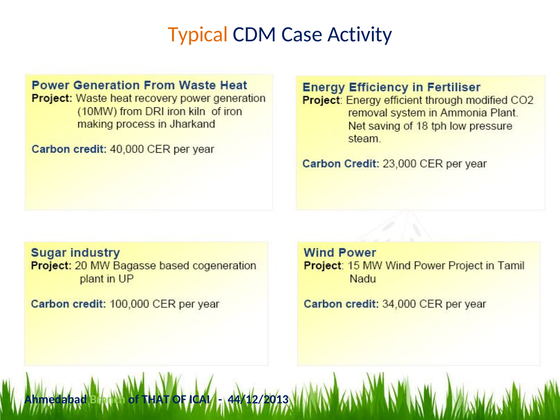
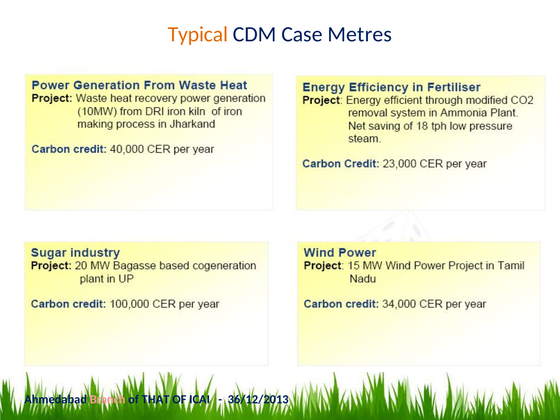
Activity: Activity -> Metres
Branch colour: light green -> pink
44/12/2013: 44/12/2013 -> 36/12/2013
